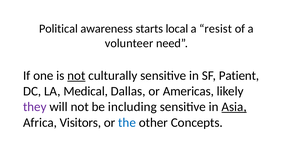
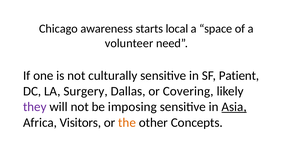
Political: Political -> Chicago
resist: resist -> space
not at (76, 75) underline: present -> none
Medical: Medical -> Surgery
Americas: Americas -> Covering
including: including -> imposing
the colour: blue -> orange
